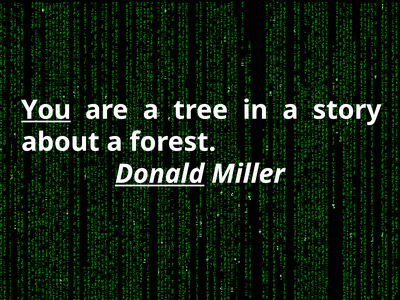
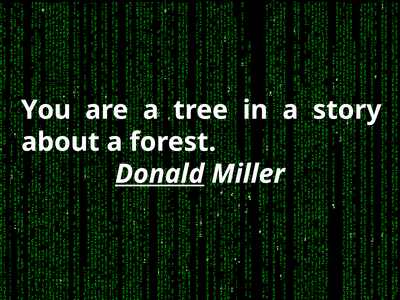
You underline: present -> none
